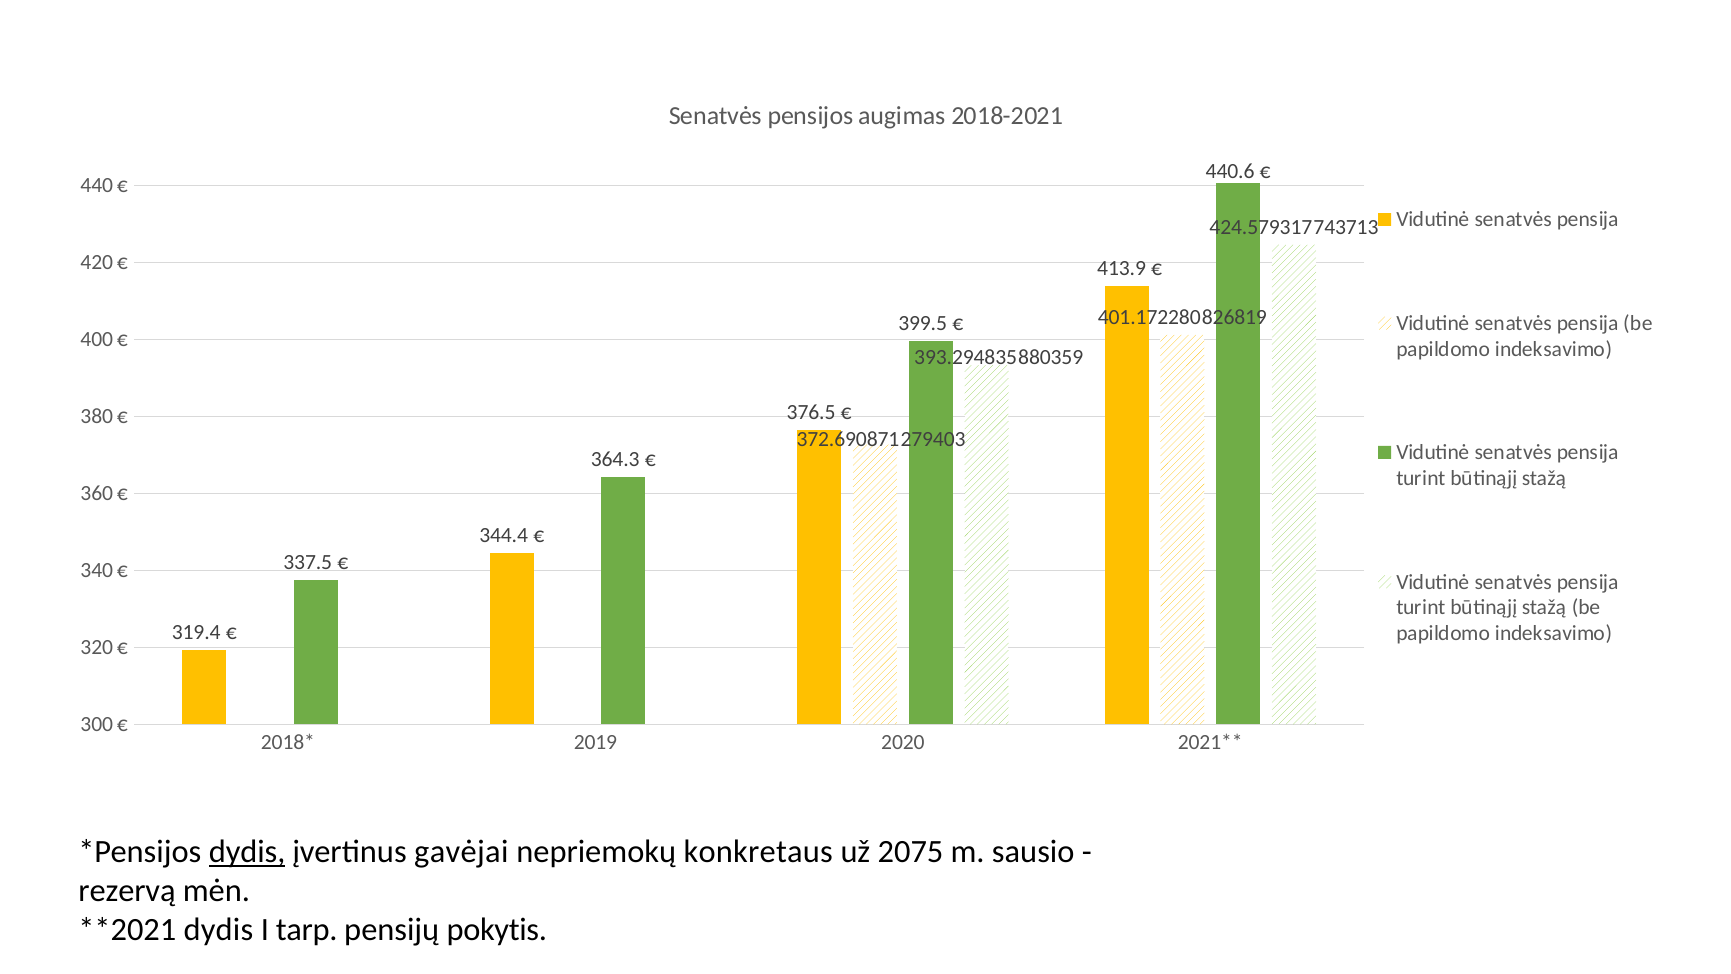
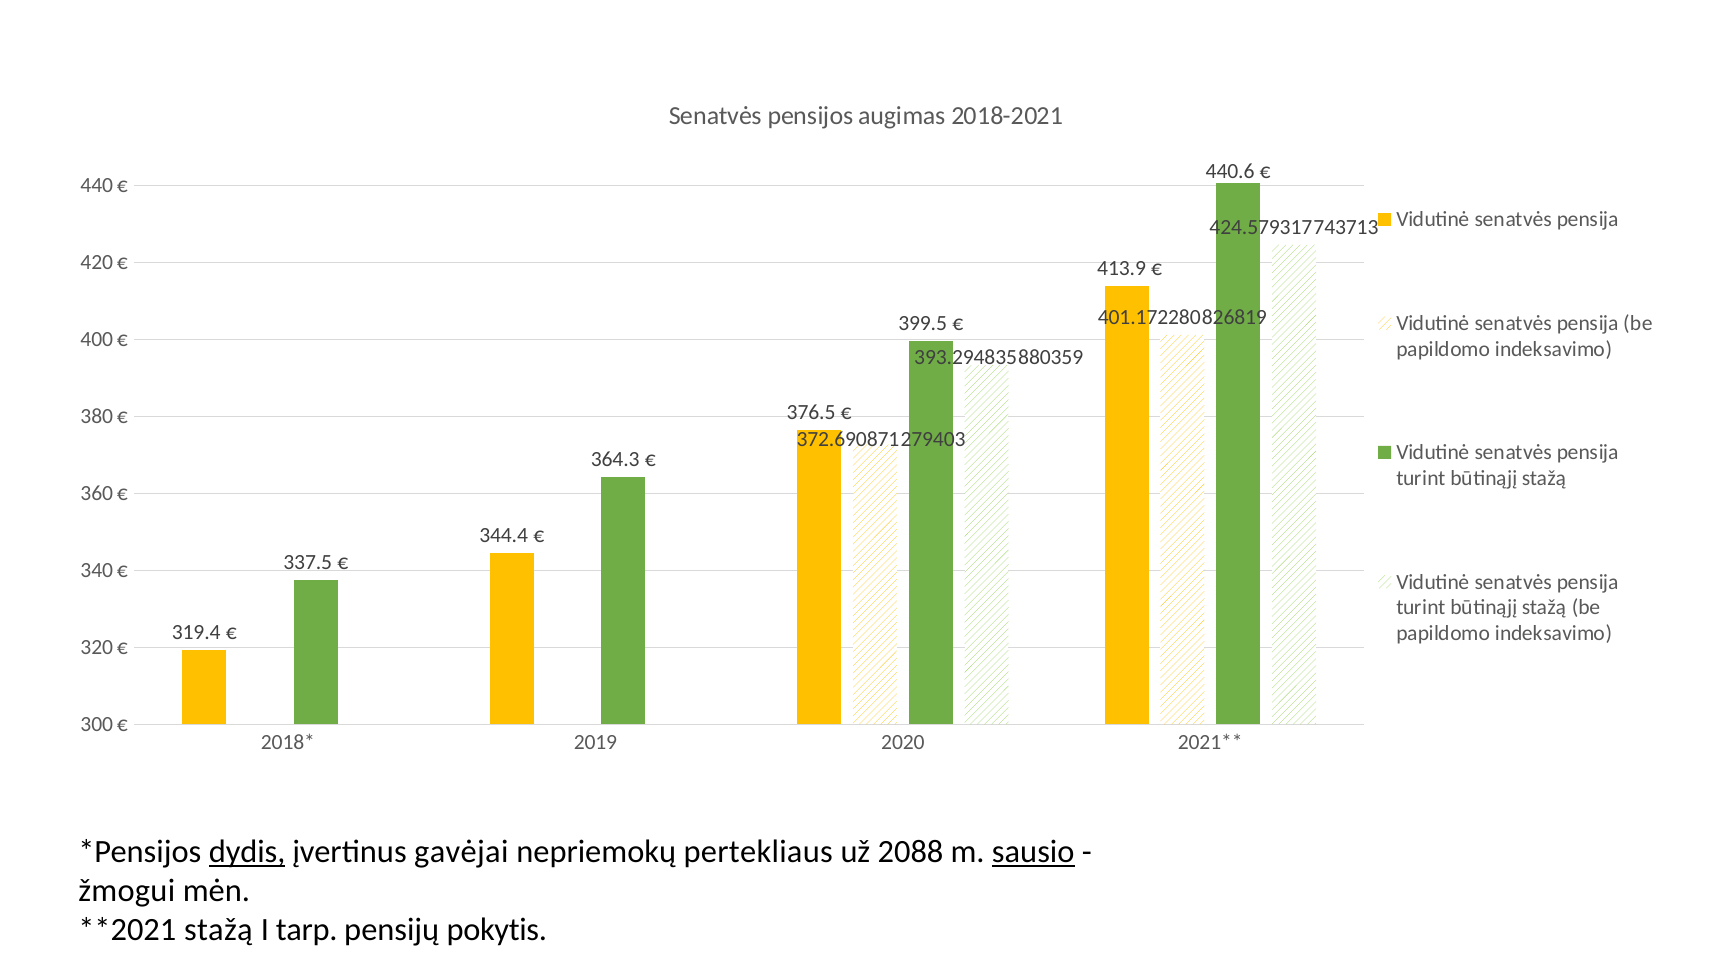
konkretaus: konkretaus -> pertekliaus
2075: 2075 -> 2088
sausio underline: none -> present
rezervą: rezervą -> žmogui
dydis at (218, 930): dydis -> stažą
